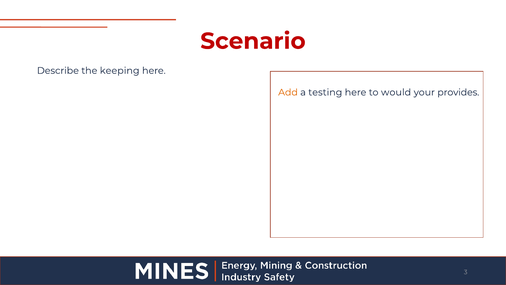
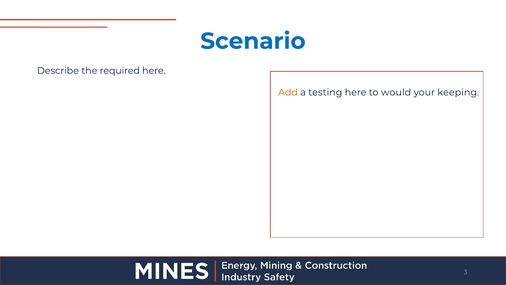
Scenario colour: red -> blue
keeping: keeping -> required
provides: provides -> keeping
